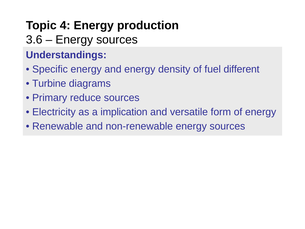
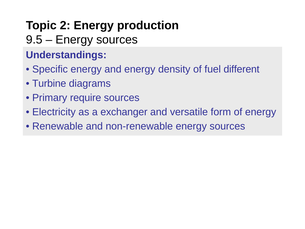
4: 4 -> 2
3.6: 3.6 -> 9.5
reduce: reduce -> require
implication: implication -> exchanger
